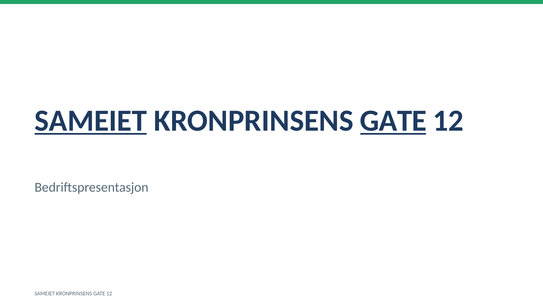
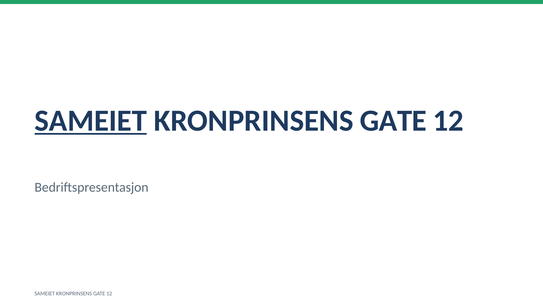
GATE at (393, 120) underline: present -> none
